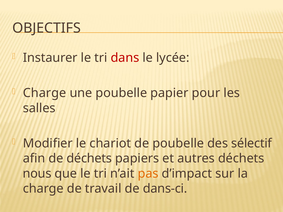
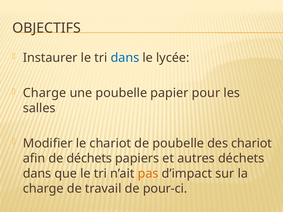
dans at (125, 58) colour: red -> blue
des sélectif: sélectif -> chariot
nous at (37, 174): nous -> dans
dans-ci: dans-ci -> pour-ci
